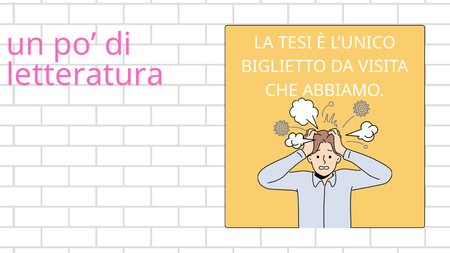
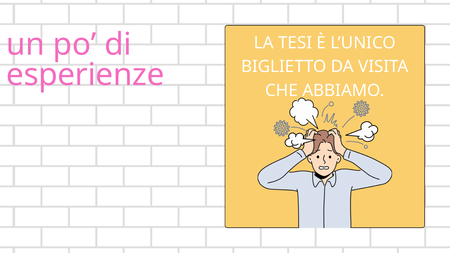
letteratura: letteratura -> esperienze
